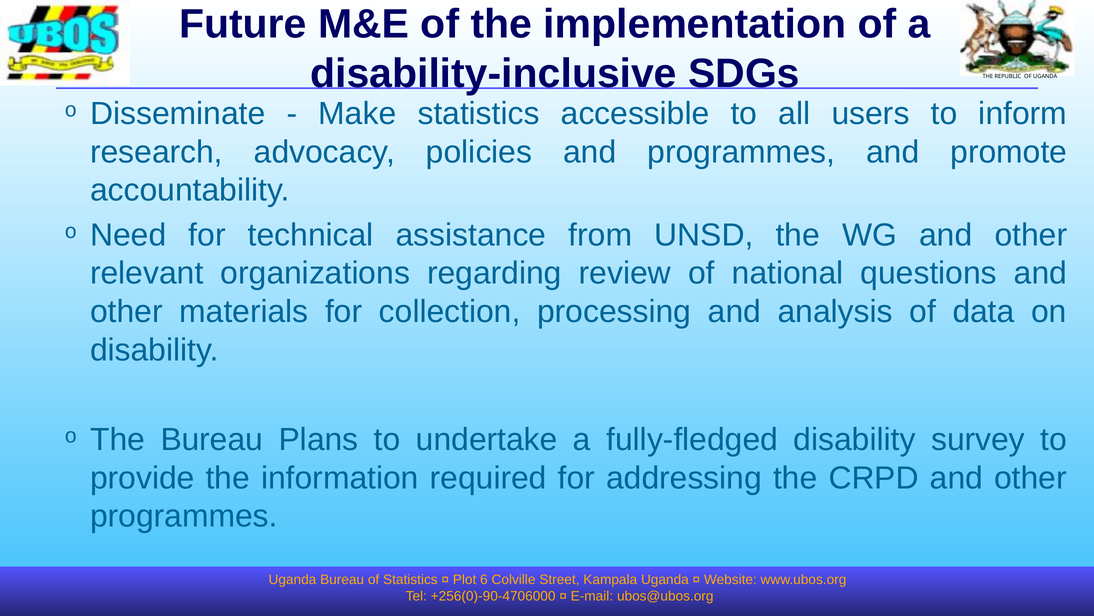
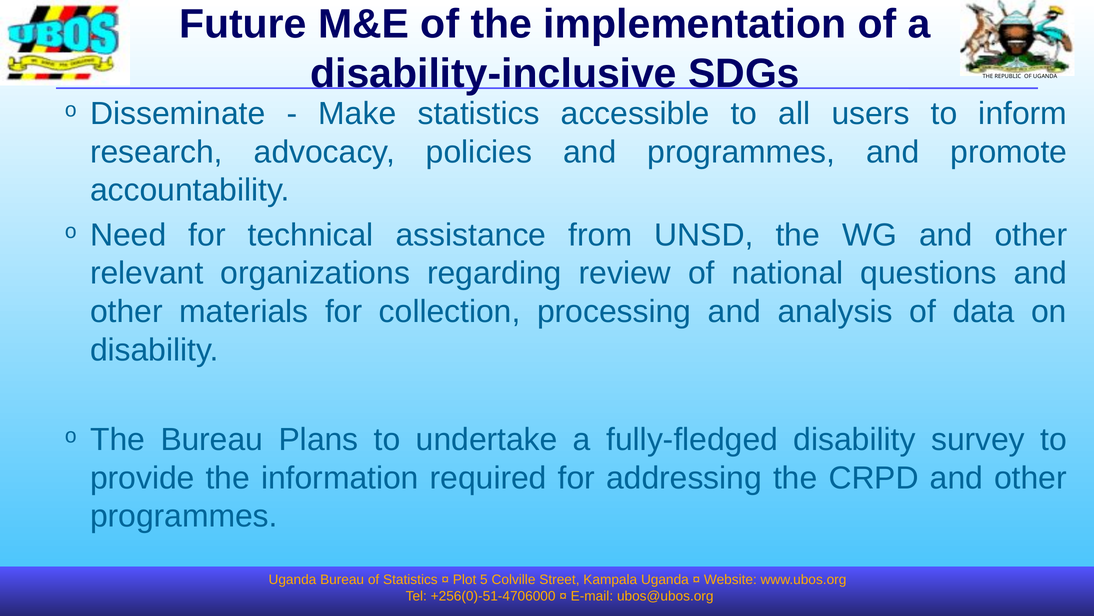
6: 6 -> 5
+256(0)-90-4706000: +256(0)-90-4706000 -> +256(0)-51-4706000
